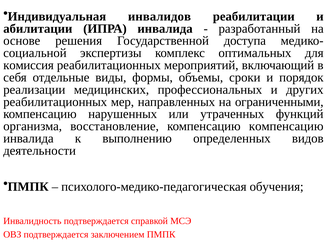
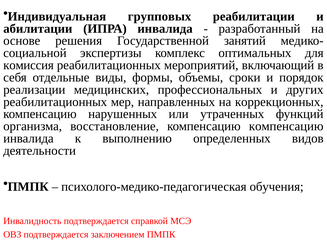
инвалидов: инвалидов -> групповых
доступа: доступа -> занятий
ограниченными: ограниченными -> коррекционных
